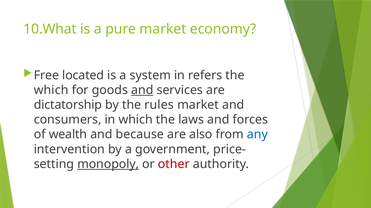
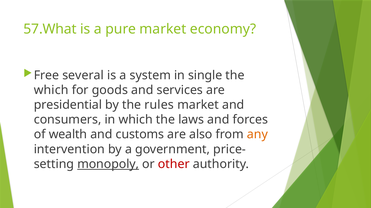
10.What: 10.What -> 57.What
located: located -> several
refers: refers -> single
and at (142, 90) underline: present -> none
dictatorship: dictatorship -> presidential
because: because -> customs
any colour: blue -> orange
